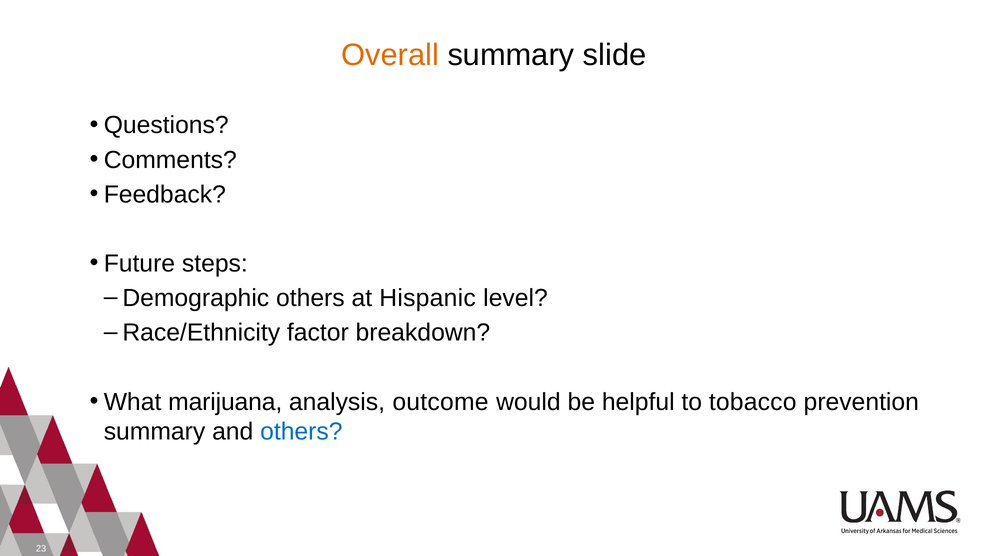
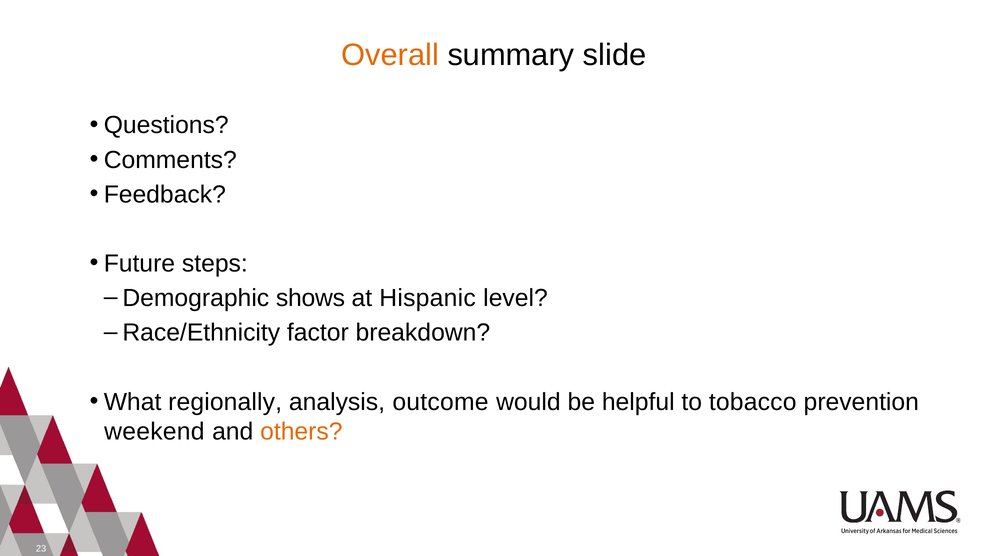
Demographic others: others -> shows
marijuana: marijuana -> regionally
summary at (155, 431): summary -> weekend
others at (301, 431) colour: blue -> orange
